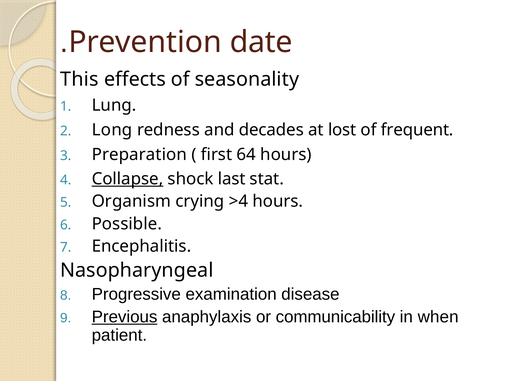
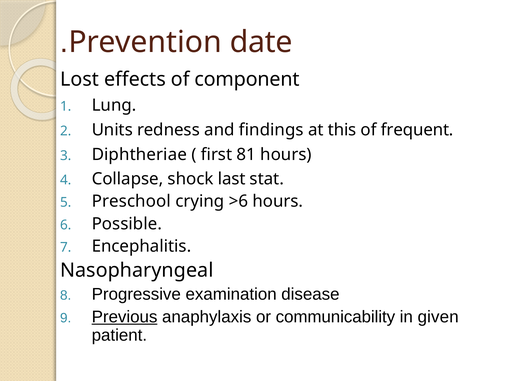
This: This -> Lost
seasonality: seasonality -> component
Long: Long -> Units
decades: decades -> findings
lost: lost -> this
Preparation: Preparation -> Diphtheriae
64: 64 -> 81
Collapse underline: present -> none
Organism: Organism -> Preschool
>4: >4 -> >6
when: when -> given
